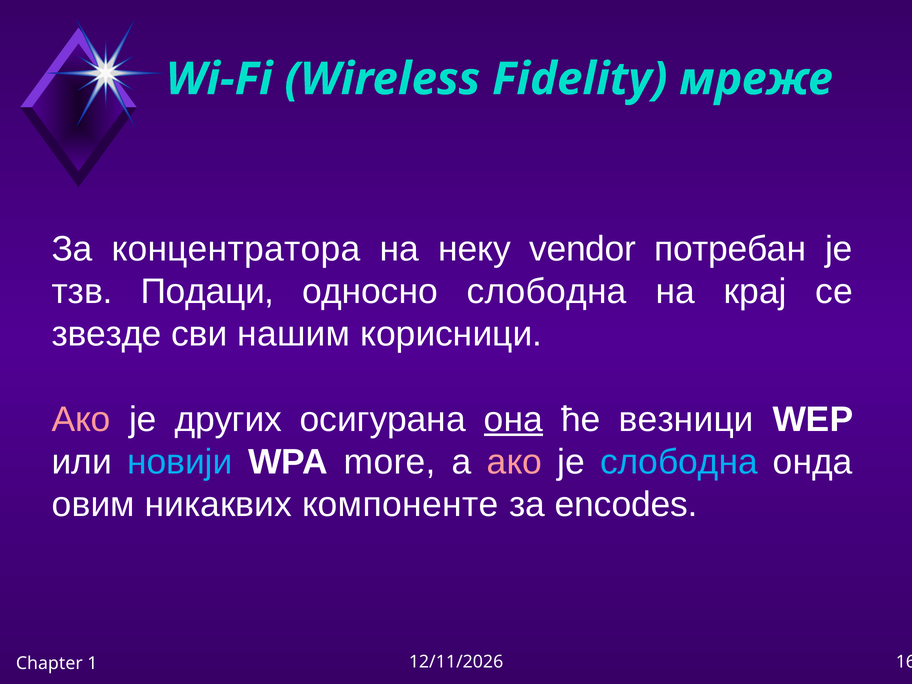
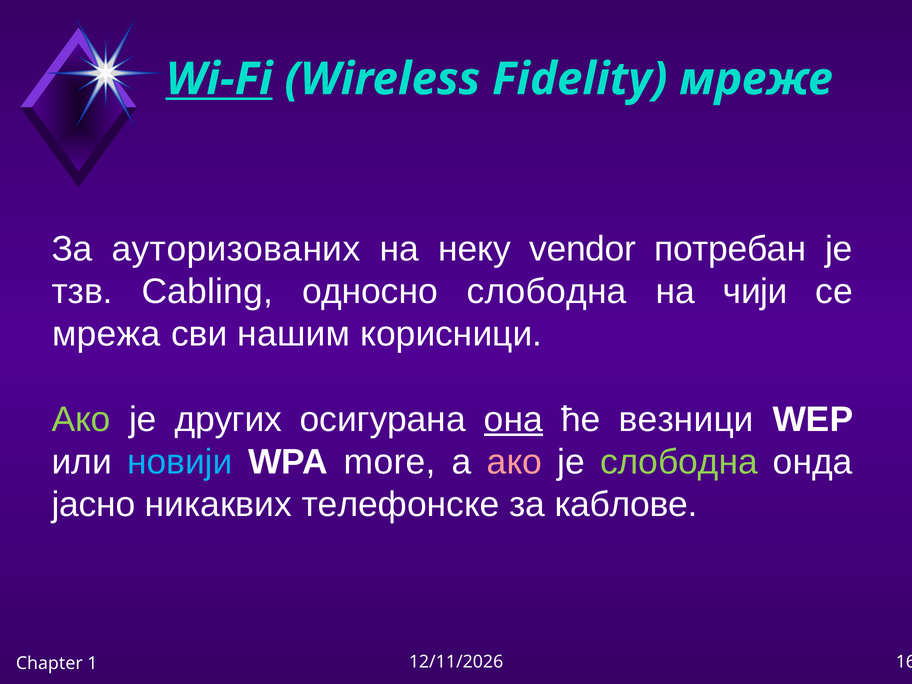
Wi-Fi underline: none -> present
концентратора: концентратора -> ауторизованих
Подаци: Подаци -> Cabling
крај: крај -> чији
звезде: звезде -> мрежа
Ако at (81, 419) colour: pink -> light green
слободна at (679, 462) colour: light blue -> light green
овим: овим -> јасно
компоненте: компоненте -> телефонске
encodes: encodes -> каблове
